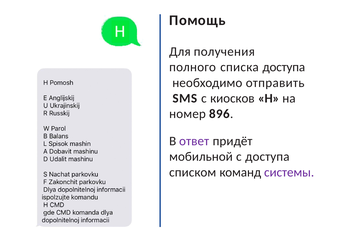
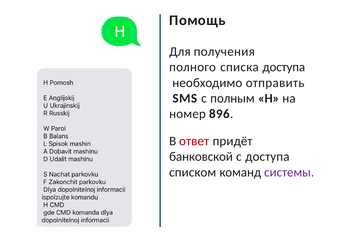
киосков: киосков -> полным
ответ colour: purple -> red
мобильной: мобильной -> банковской
